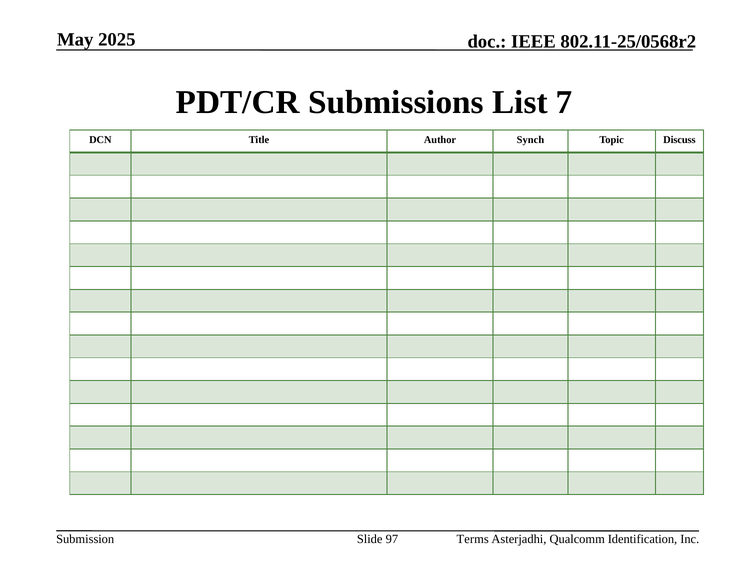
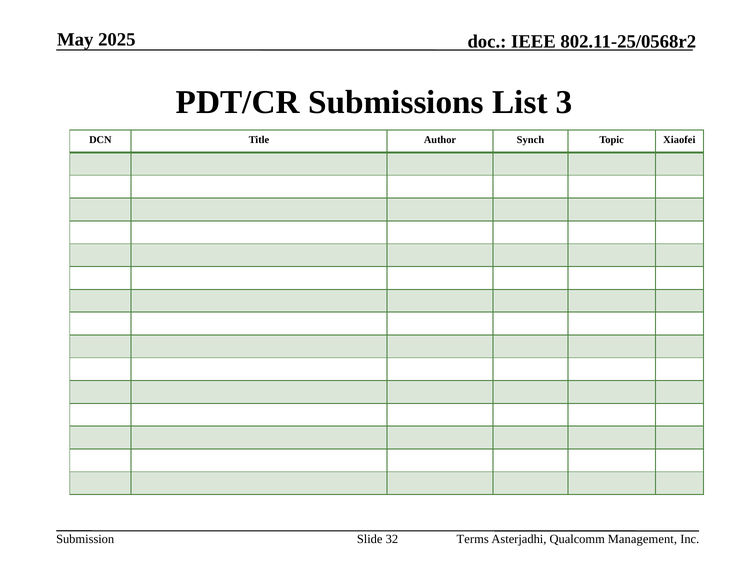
7: 7 -> 3
Discuss: Discuss -> Xiaofei
97: 97 -> 32
Identification: Identification -> Management
